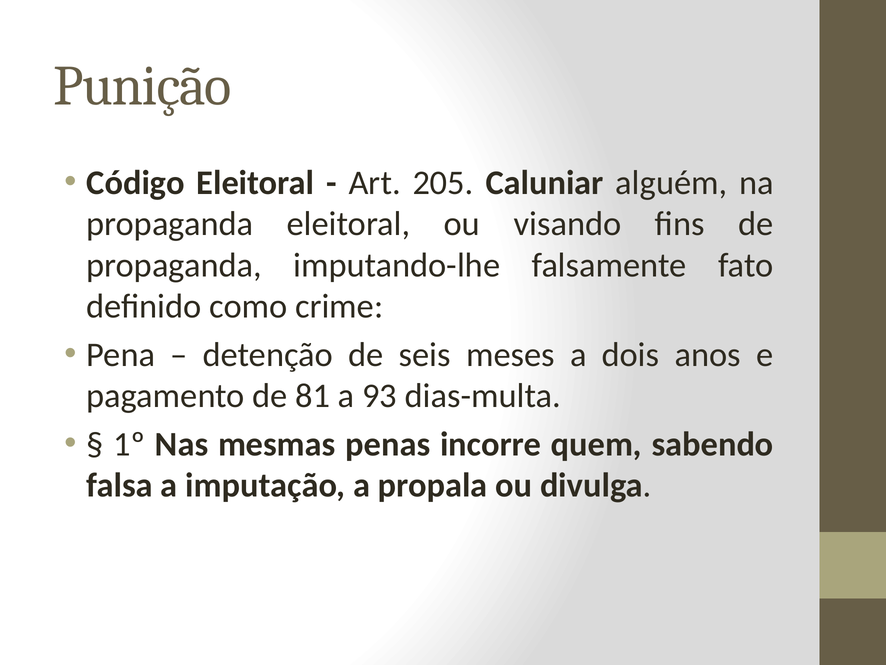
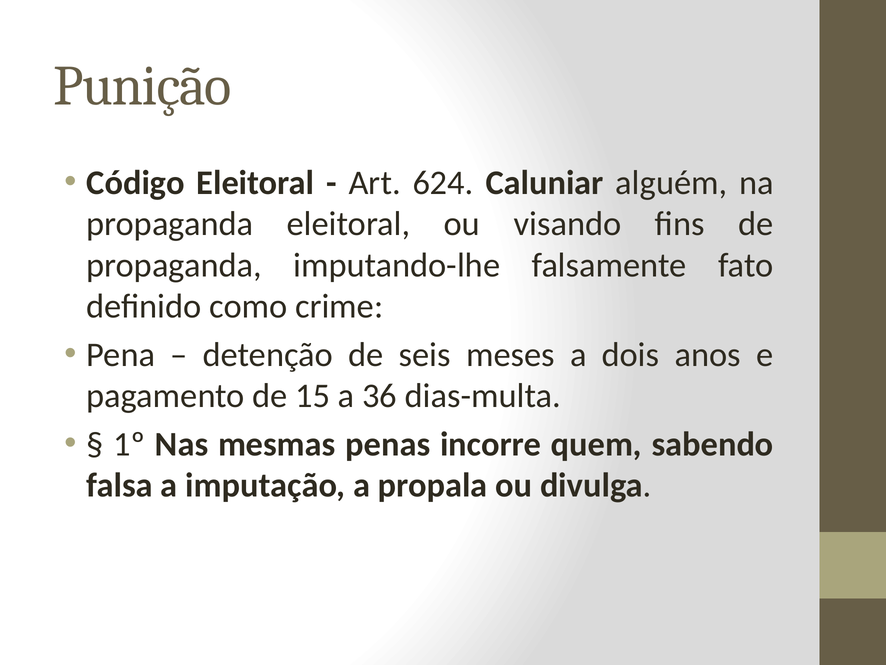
205: 205 -> 624
81: 81 -> 15
93: 93 -> 36
